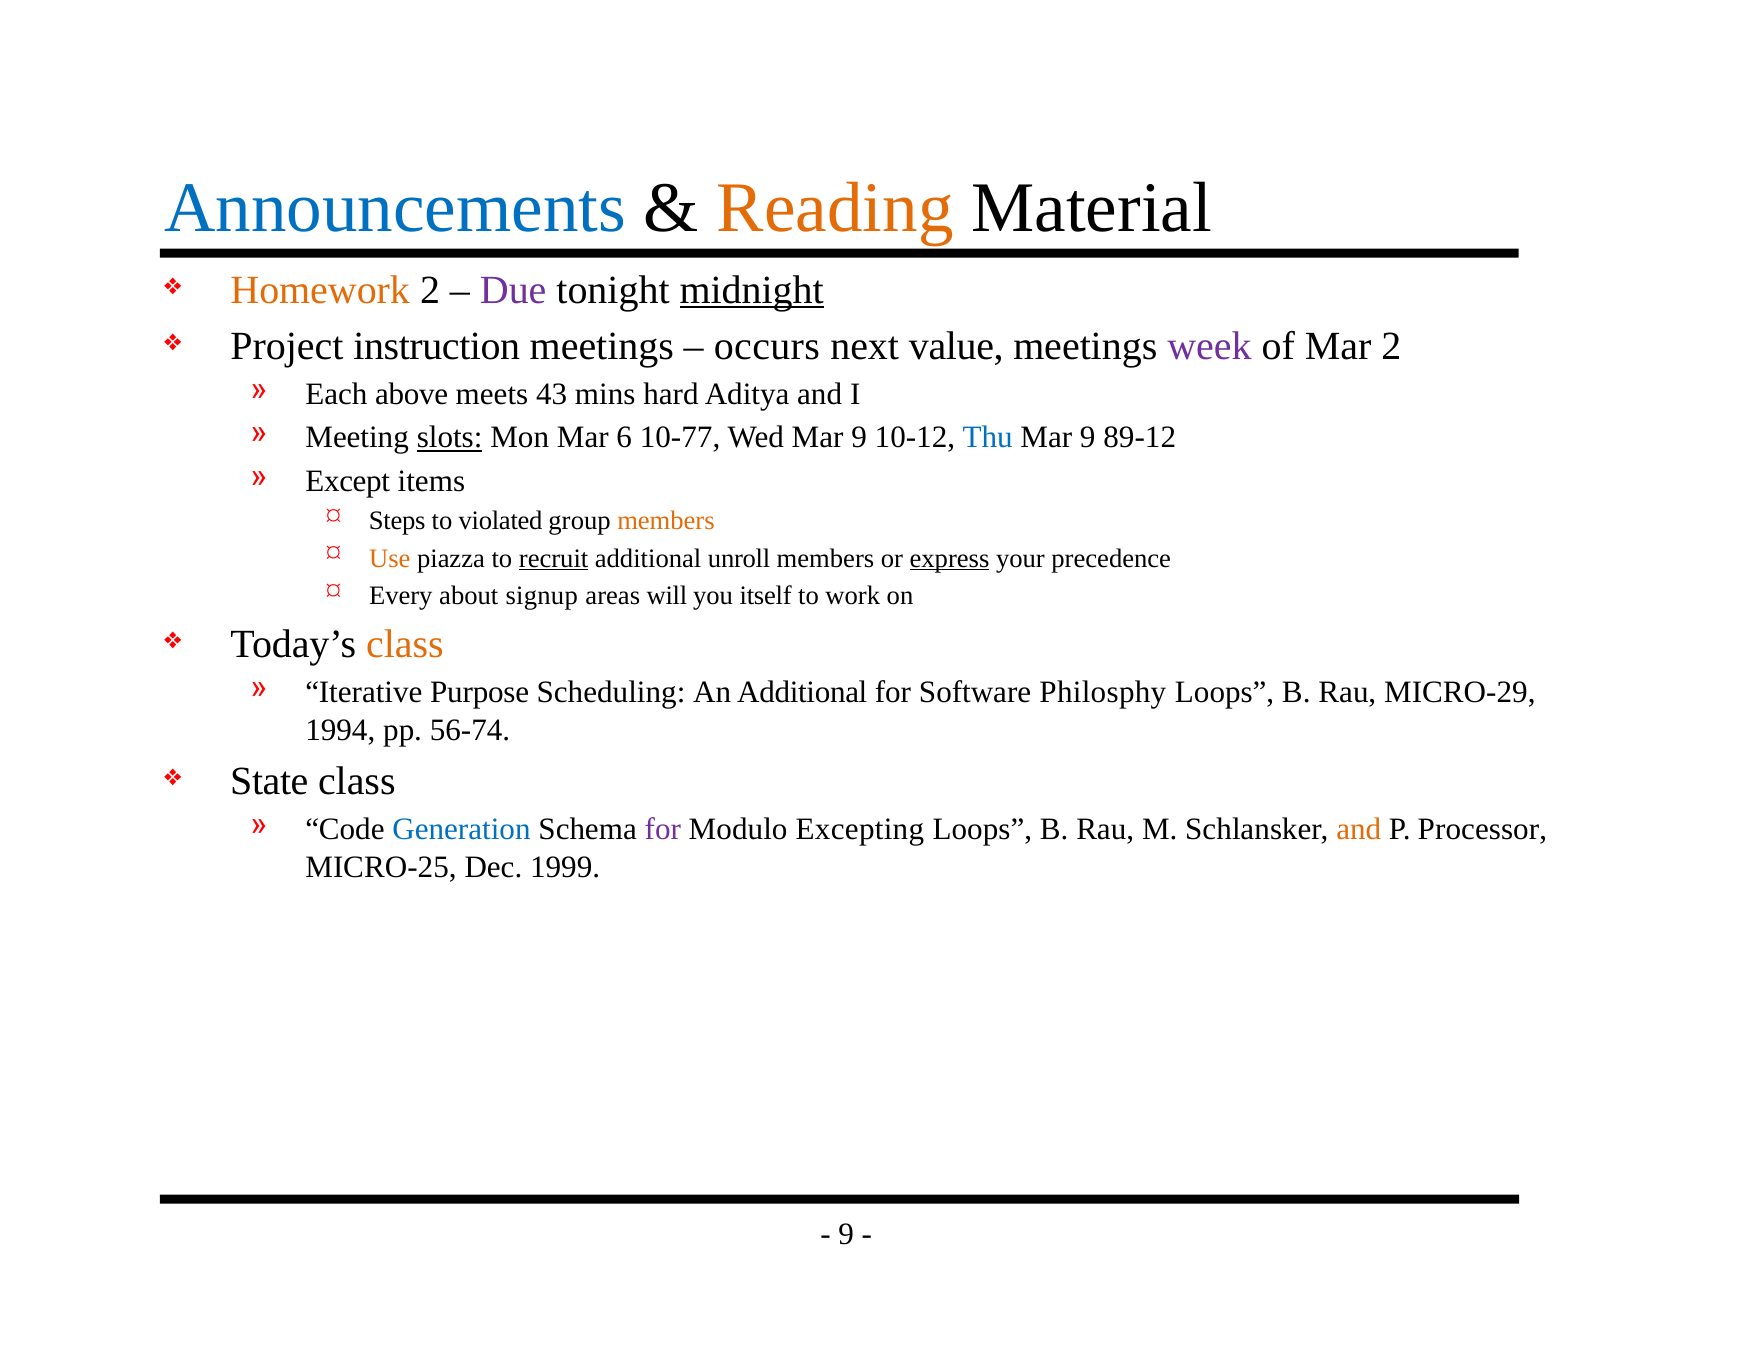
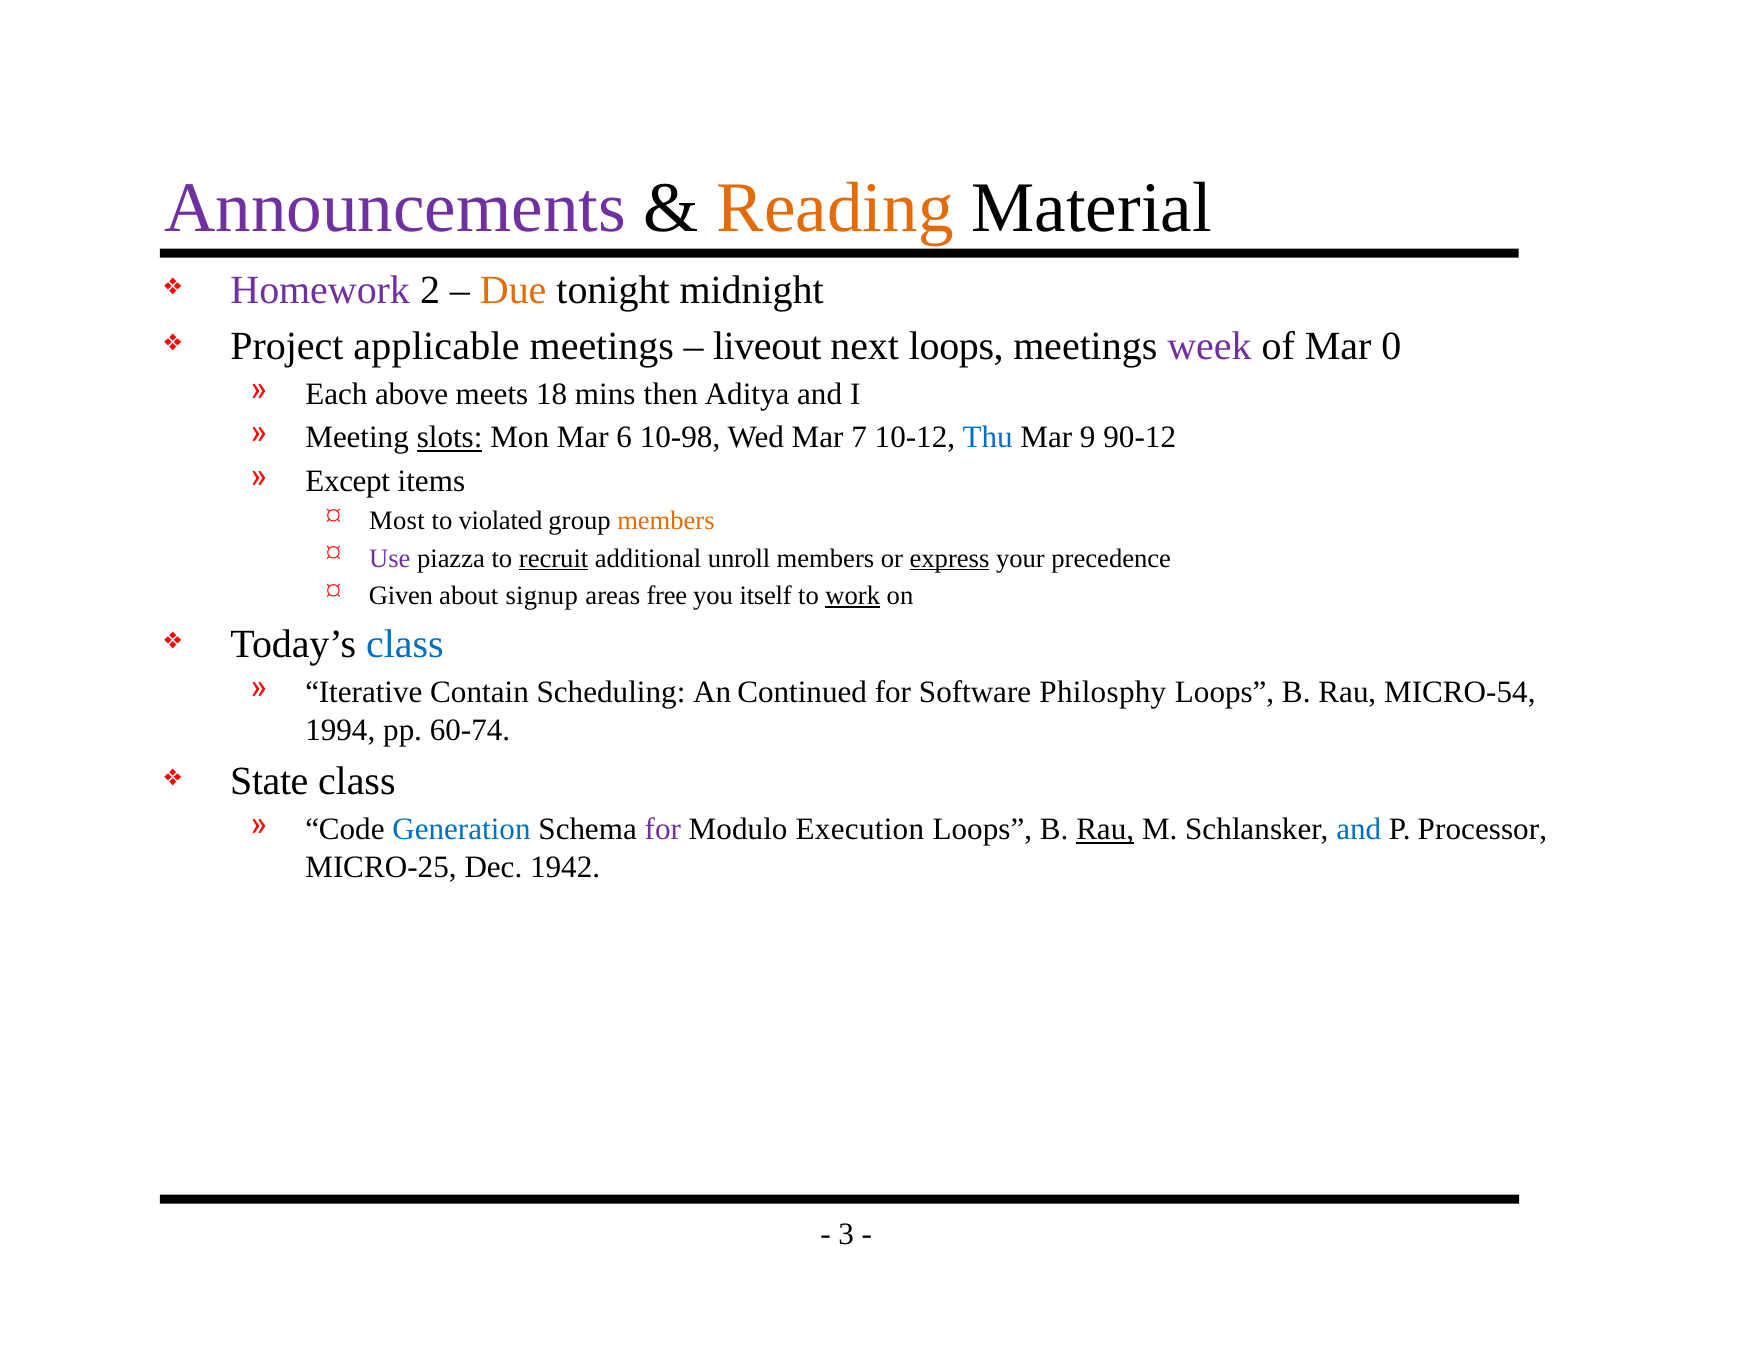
Announcements colour: blue -> purple
Homework colour: orange -> purple
Due colour: purple -> orange
midnight underline: present -> none
instruction: instruction -> applicable
occurs: occurs -> liveout
next value: value -> loops
Mar 2: 2 -> 0
43: 43 -> 18
hard: hard -> then
10-77: 10-77 -> 10-98
Wed Mar 9: 9 -> 7
89-12: 89-12 -> 90-12
Steps: Steps -> Most
Use colour: orange -> purple
Every: Every -> Given
will: will -> free
work underline: none -> present
class at (405, 645) colour: orange -> blue
Purpose: Purpose -> Contain
An Additional: Additional -> Continued
MICRO-29: MICRO-29 -> MICRO-54
56-74: 56-74 -> 60-74
Excepting: Excepting -> Execution
Rau at (1105, 830) underline: none -> present
and at (1359, 830) colour: orange -> blue
1999: 1999 -> 1942
9 at (846, 1235): 9 -> 3
